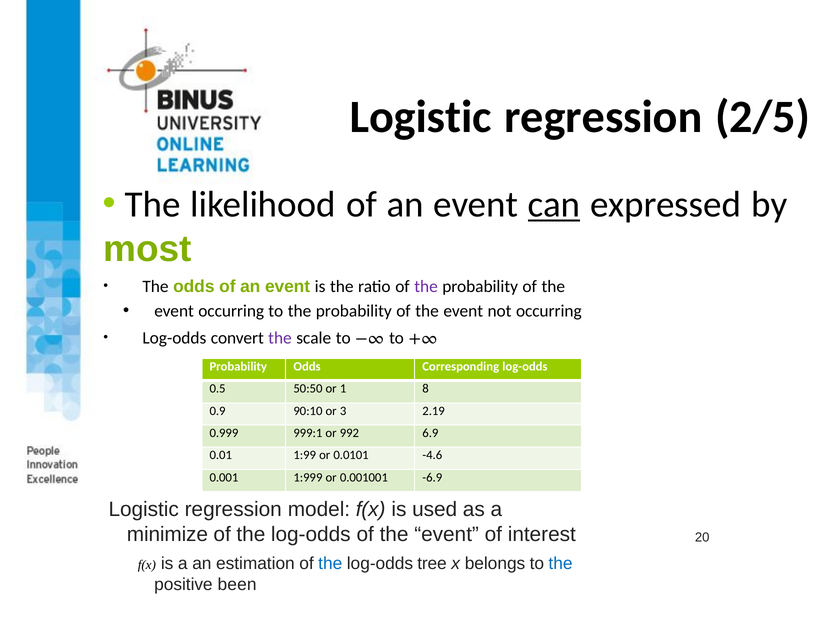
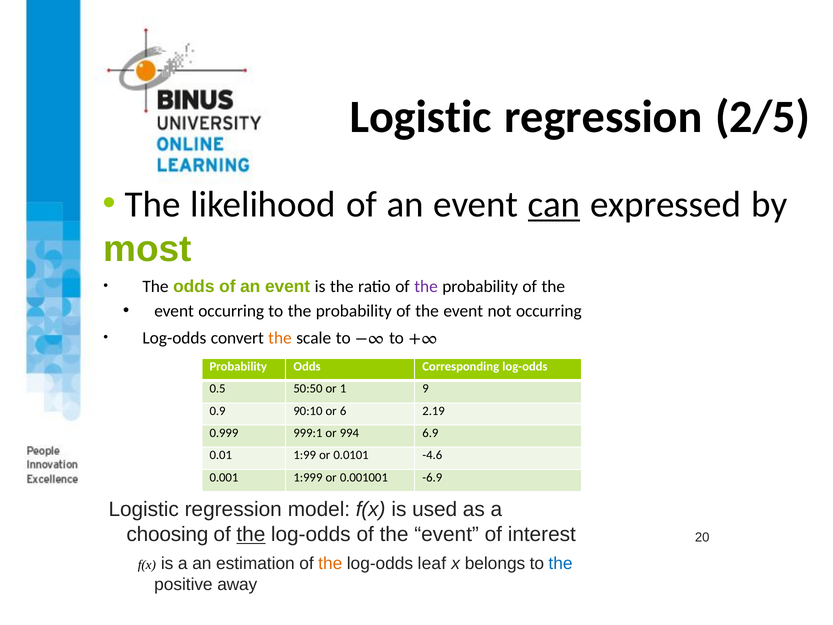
the at (280, 338) colour: purple -> orange
8: 8 -> 9
3: 3 -> 6
992: 992 -> 994
minimize: minimize -> choosing
the at (251, 534) underline: none -> present
the at (330, 563) colour: blue -> orange
tree: tree -> leaf
been: been -> away
